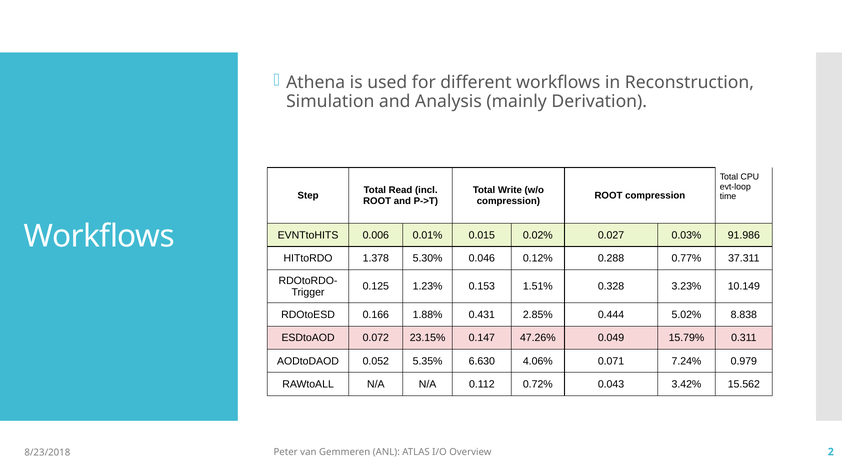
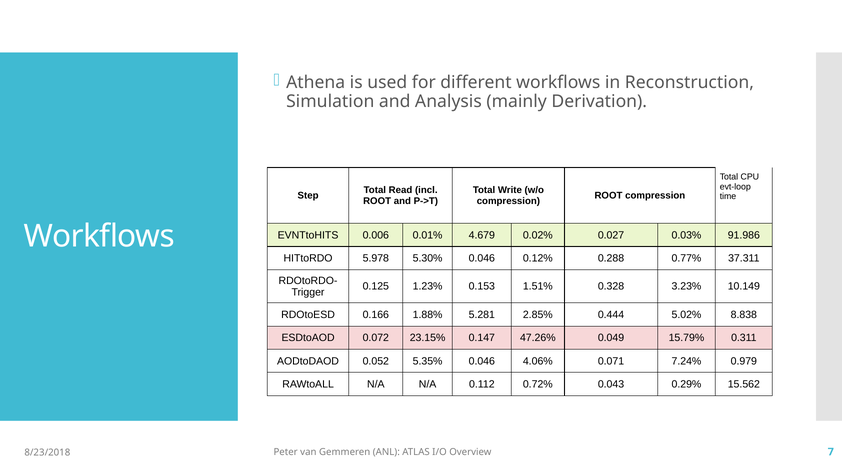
0.015: 0.015 -> 4.679
1.378: 1.378 -> 5.978
0.431: 0.431 -> 5.281
5.35% 6.630: 6.630 -> 0.046
3.42%: 3.42% -> 0.29%
2: 2 -> 7
